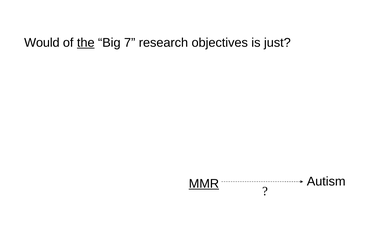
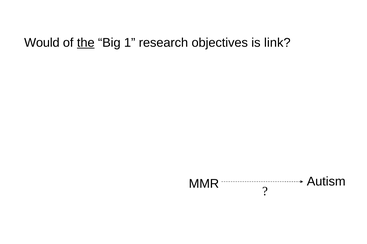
7: 7 -> 1
just: just -> link
MMR underline: present -> none
